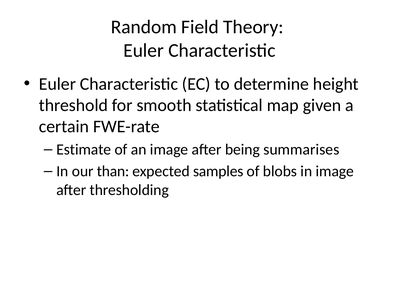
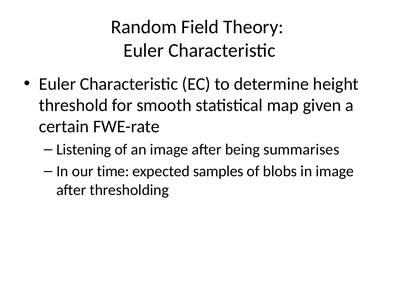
Estimate: Estimate -> Listening
than: than -> time
